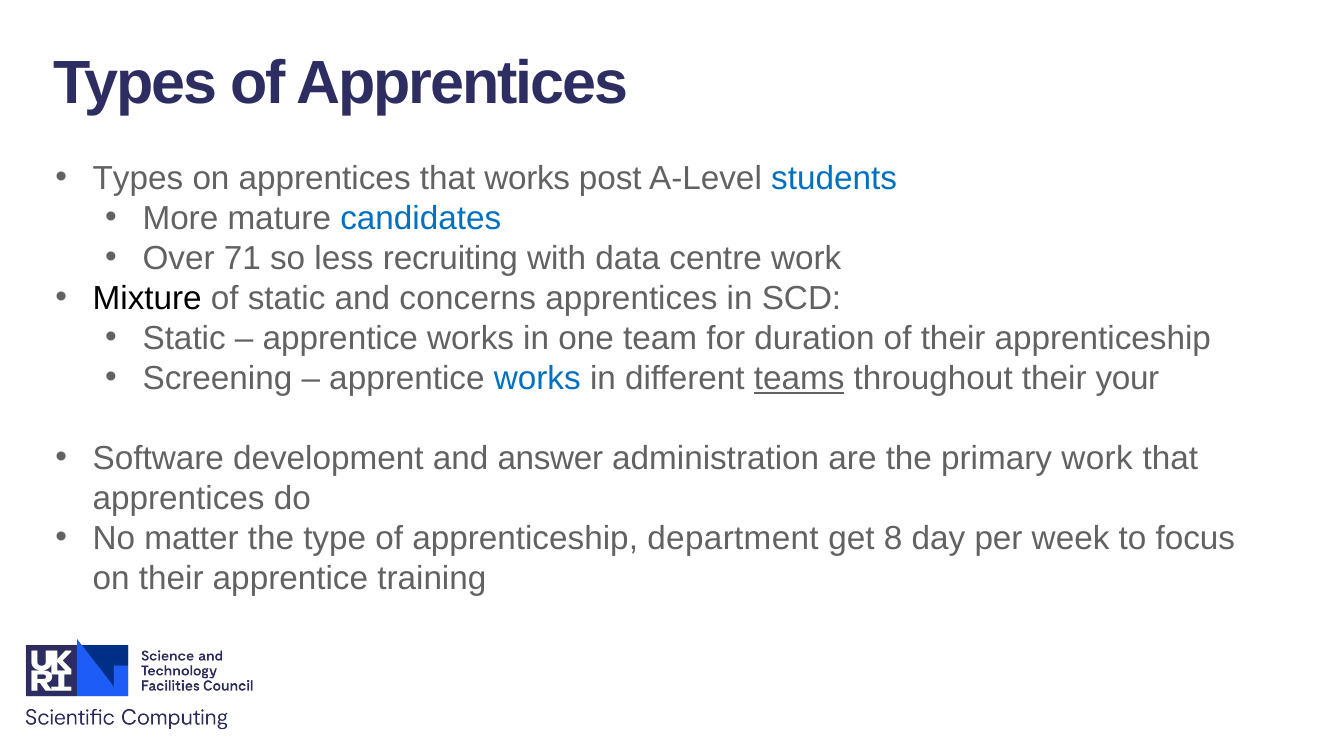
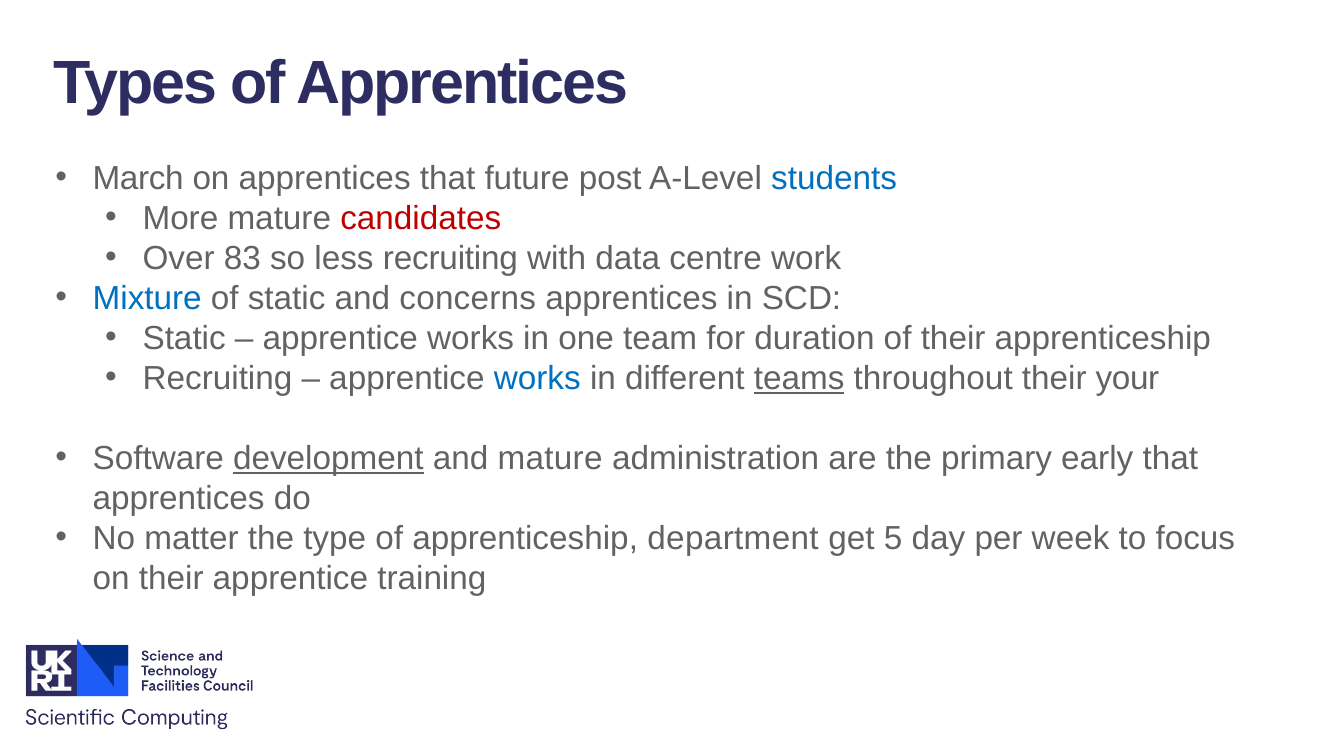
Types at (138, 179): Types -> March
that works: works -> future
candidates colour: blue -> red
71: 71 -> 83
Mixture colour: black -> blue
Screening at (218, 378): Screening -> Recruiting
development underline: none -> present
and answer: answer -> mature
primary work: work -> early
8: 8 -> 5
